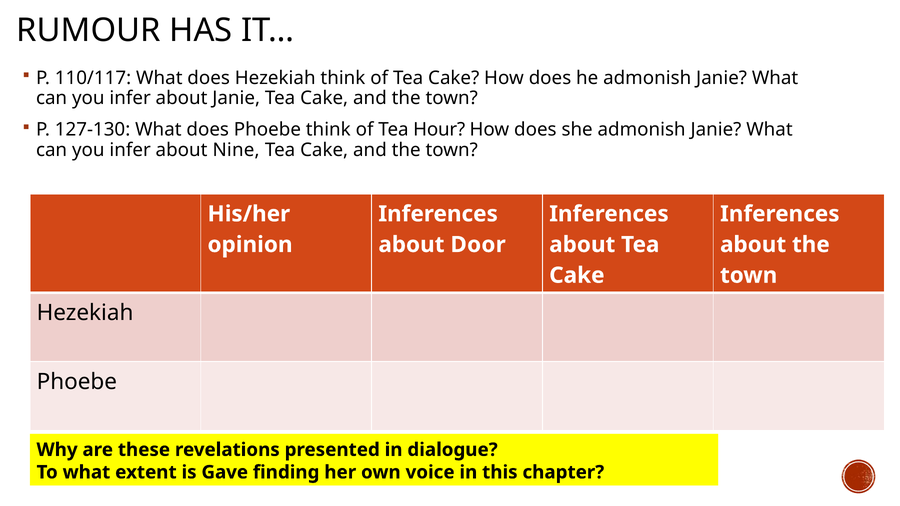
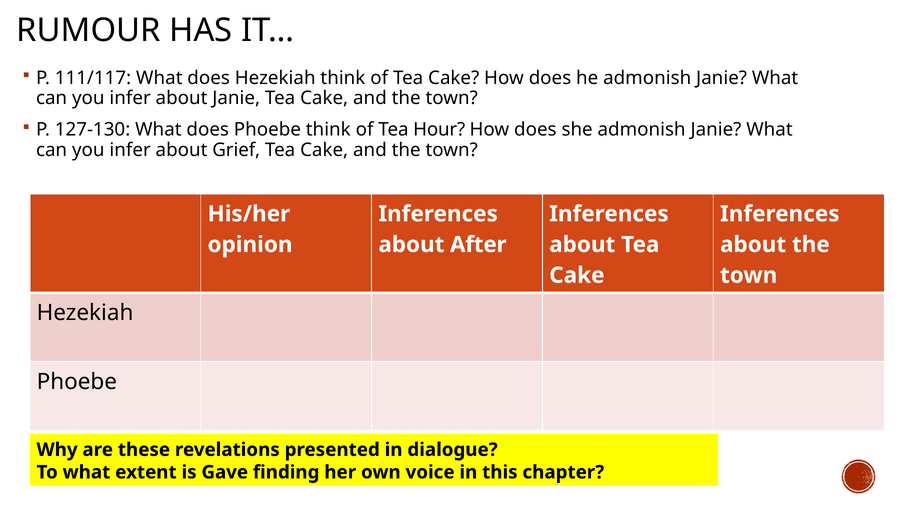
110/117: 110/117 -> 111/117
Nine: Nine -> Grief
Door: Door -> After
